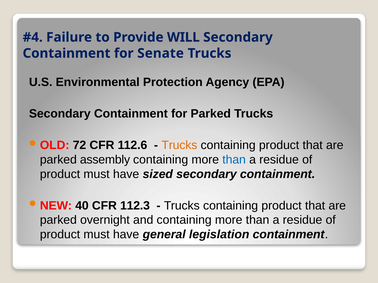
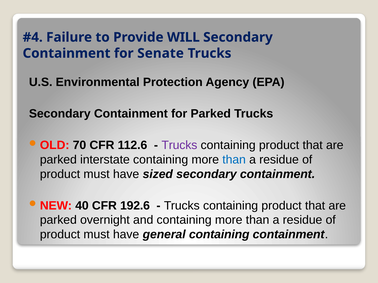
72: 72 -> 70
Trucks at (179, 145) colour: orange -> purple
assembly: assembly -> interstate
112.3: 112.3 -> 192.6
general legislation: legislation -> containing
